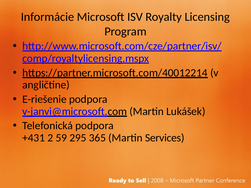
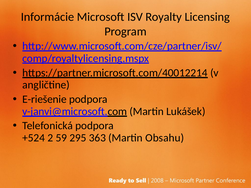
+431: +431 -> +524
365: 365 -> 363
Services: Services -> Obsahu
